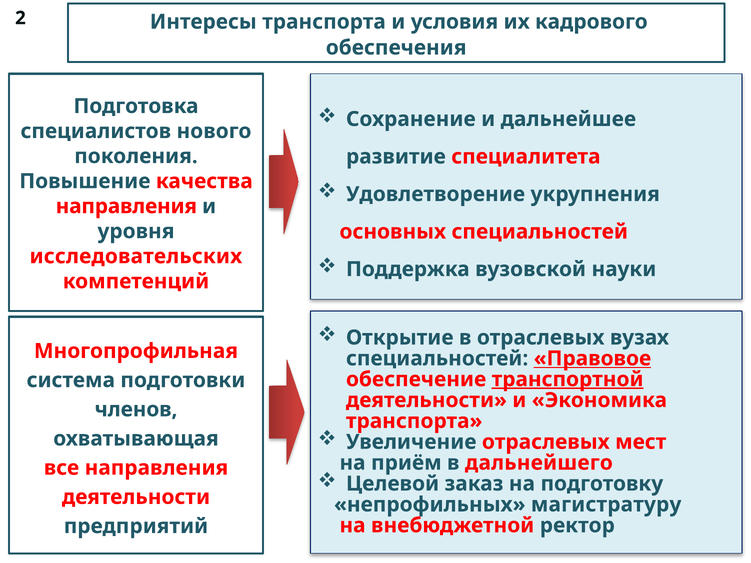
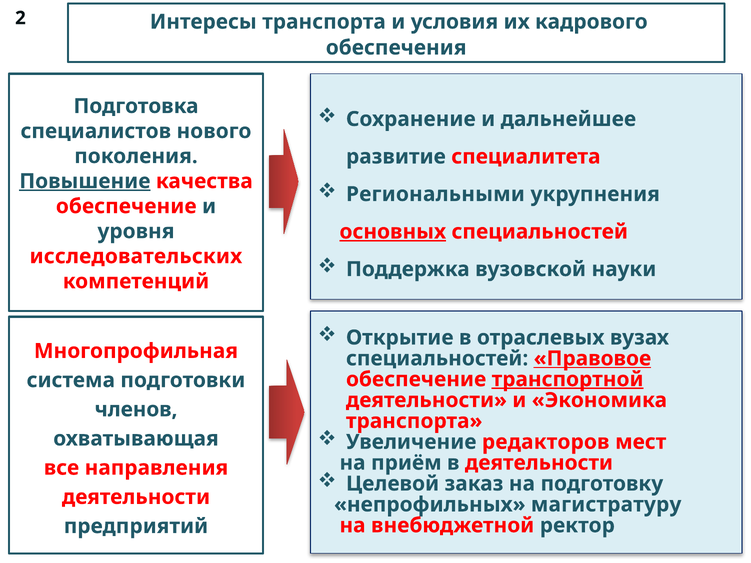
Повышение underline: none -> present
Удовлетворение: Удовлетворение -> Региональными
направления at (126, 206): направления -> обеспечение
основных underline: none -> present
Увеличение отраслевых: отраслевых -> редакторов
в дальнейшего: дальнейшего -> деятельности
